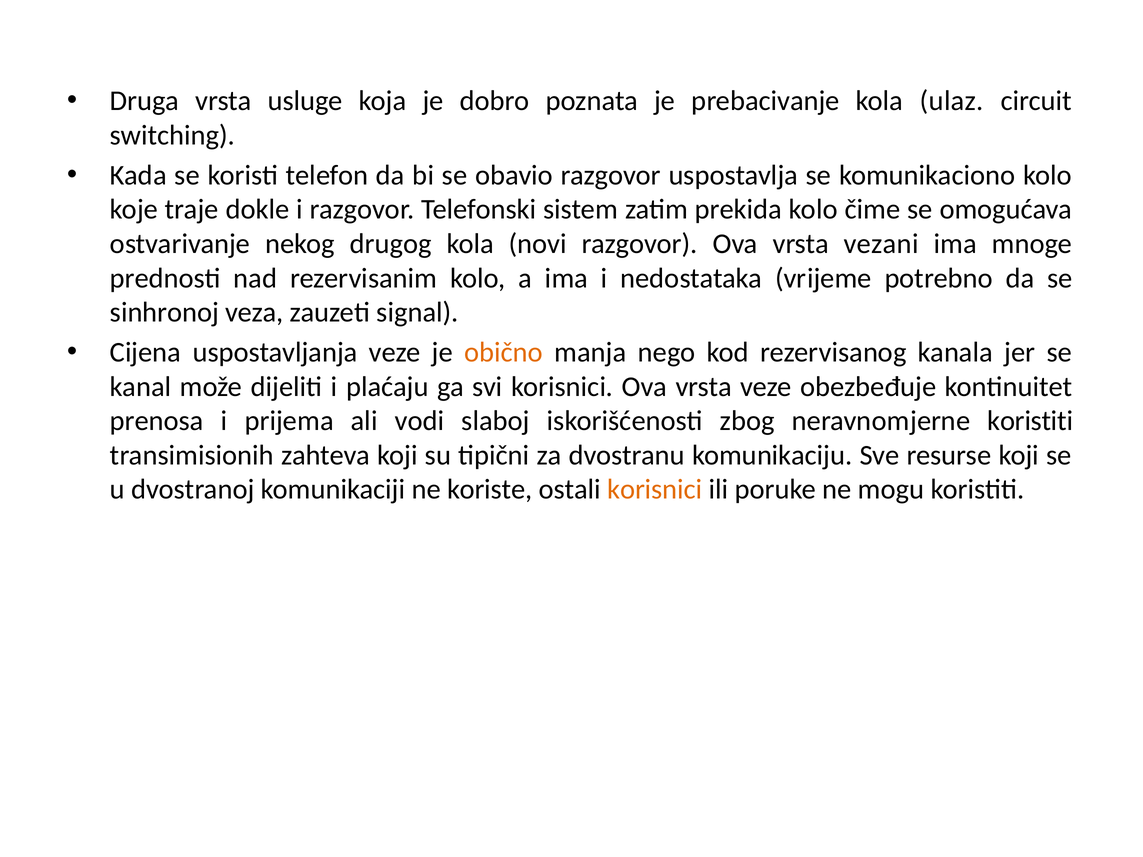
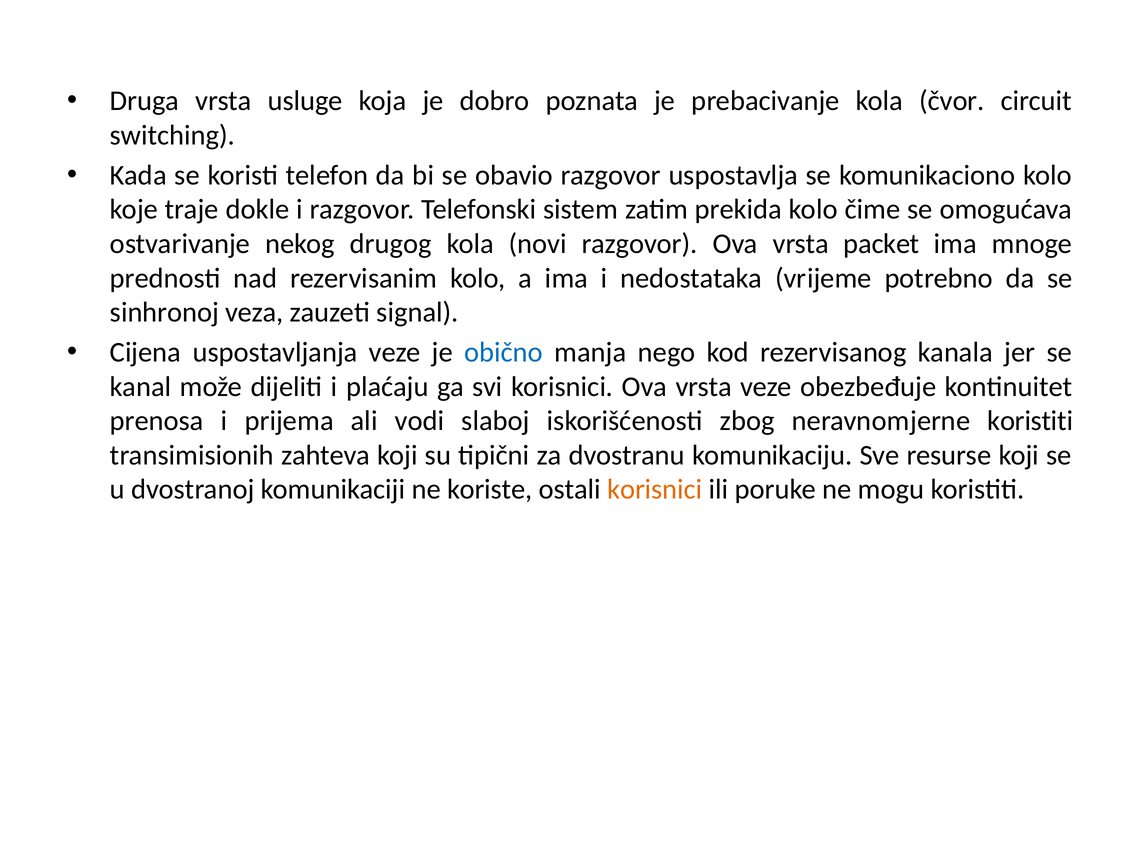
ulaz: ulaz -> čvor
vezani: vezani -> packet
obično colour: orange -> blue
